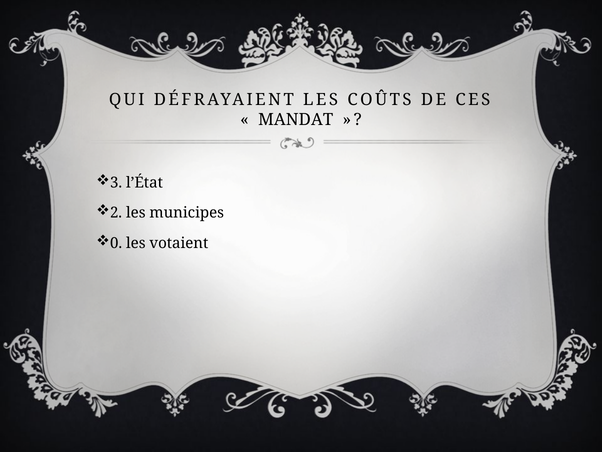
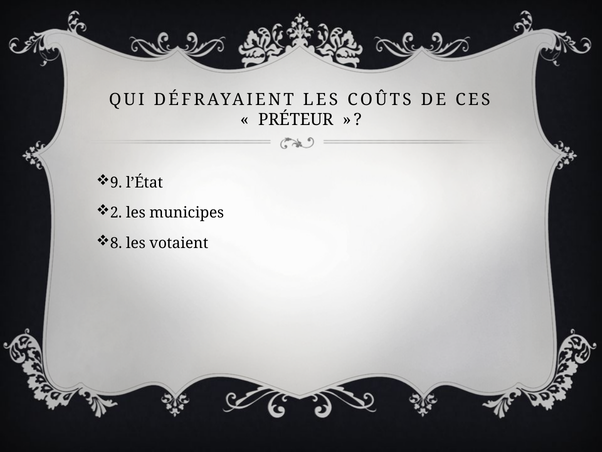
MANDAT: MANDAT -> PRÉTEUR
3: 3 -> 9
0: 0 -> 8
